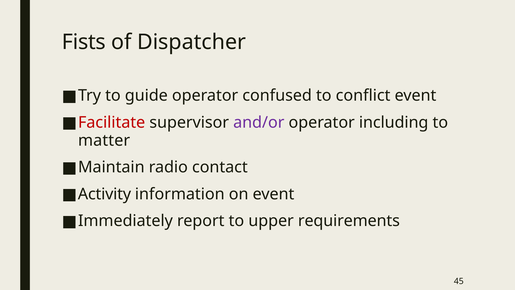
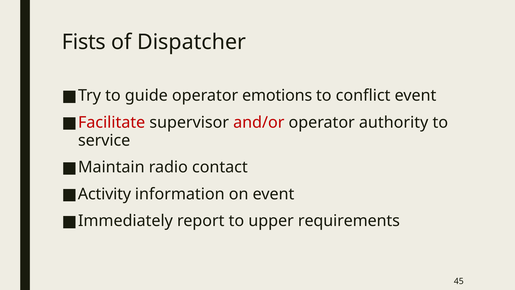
confused: confused -> emotions
and/or colour: purple -> red
including: including -> authority
matter: matter -> service
